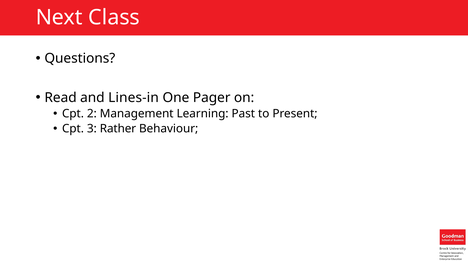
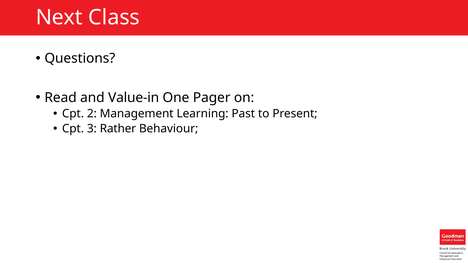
Lines-in: Lines-in -> Value-in
